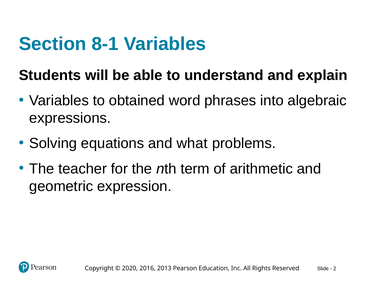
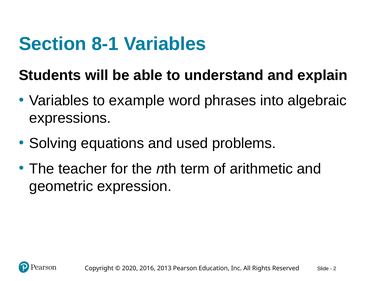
obtained: obtained -> example
what: what -> used
